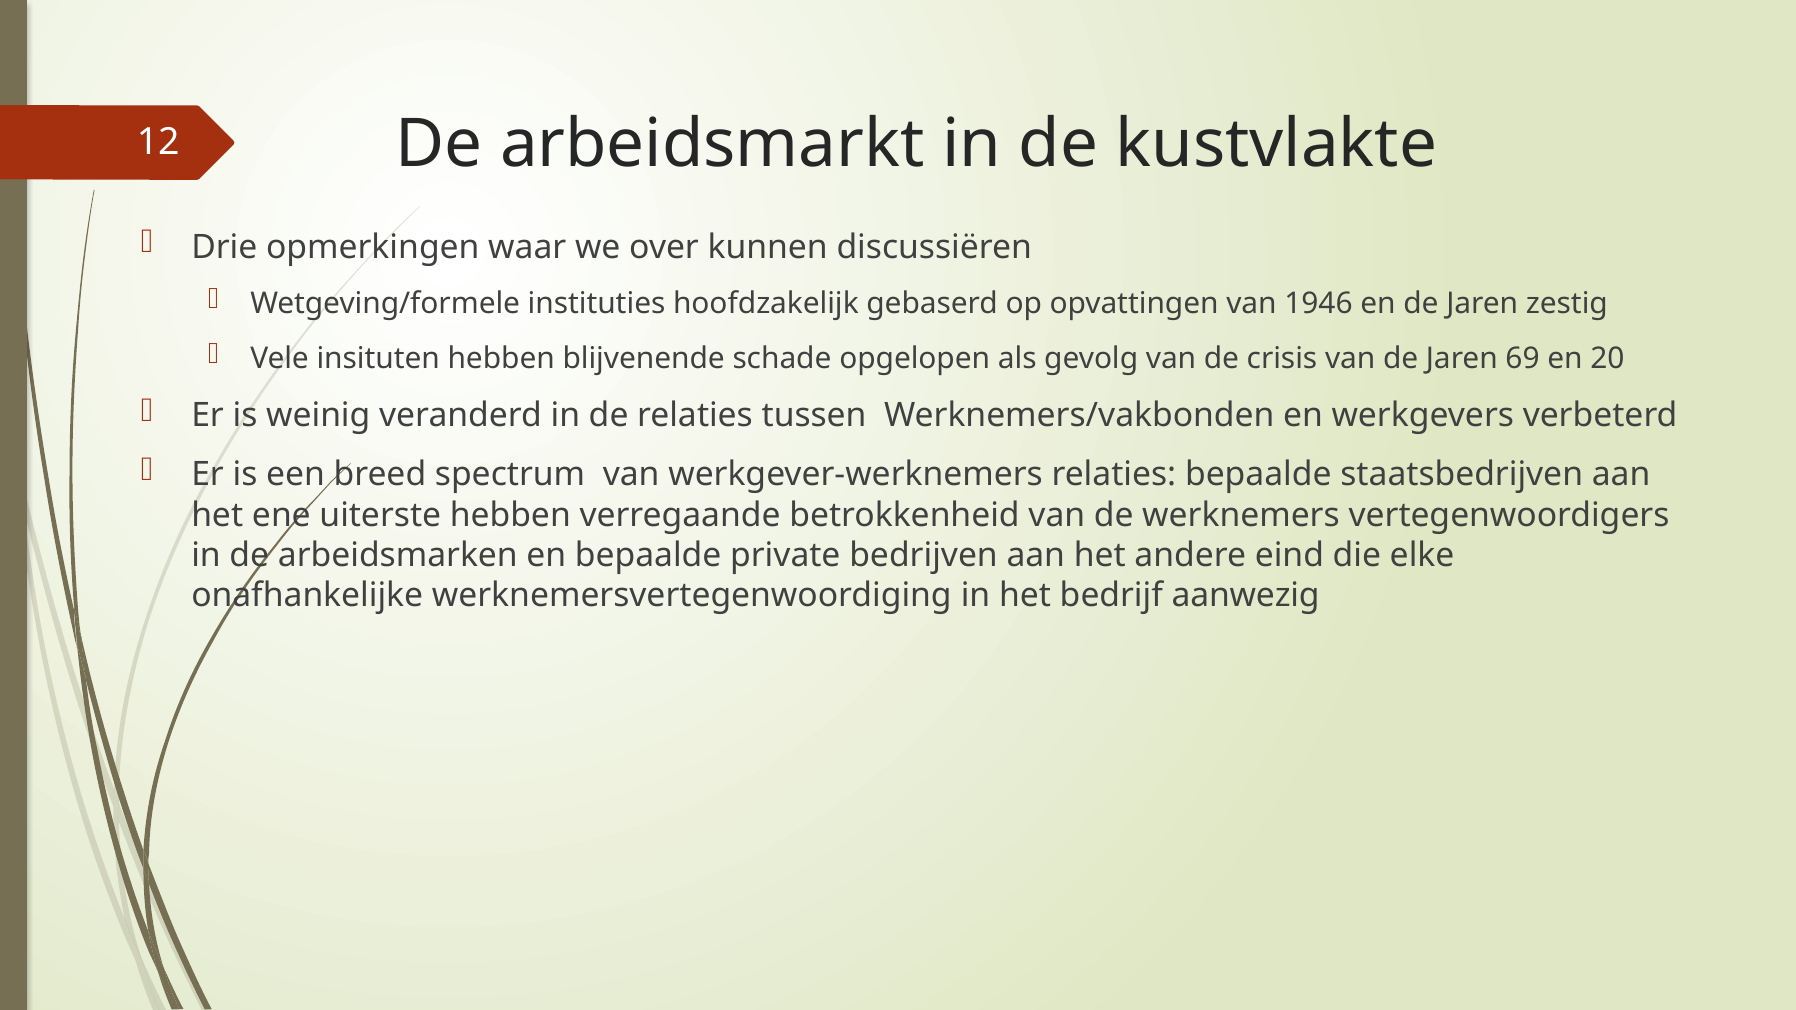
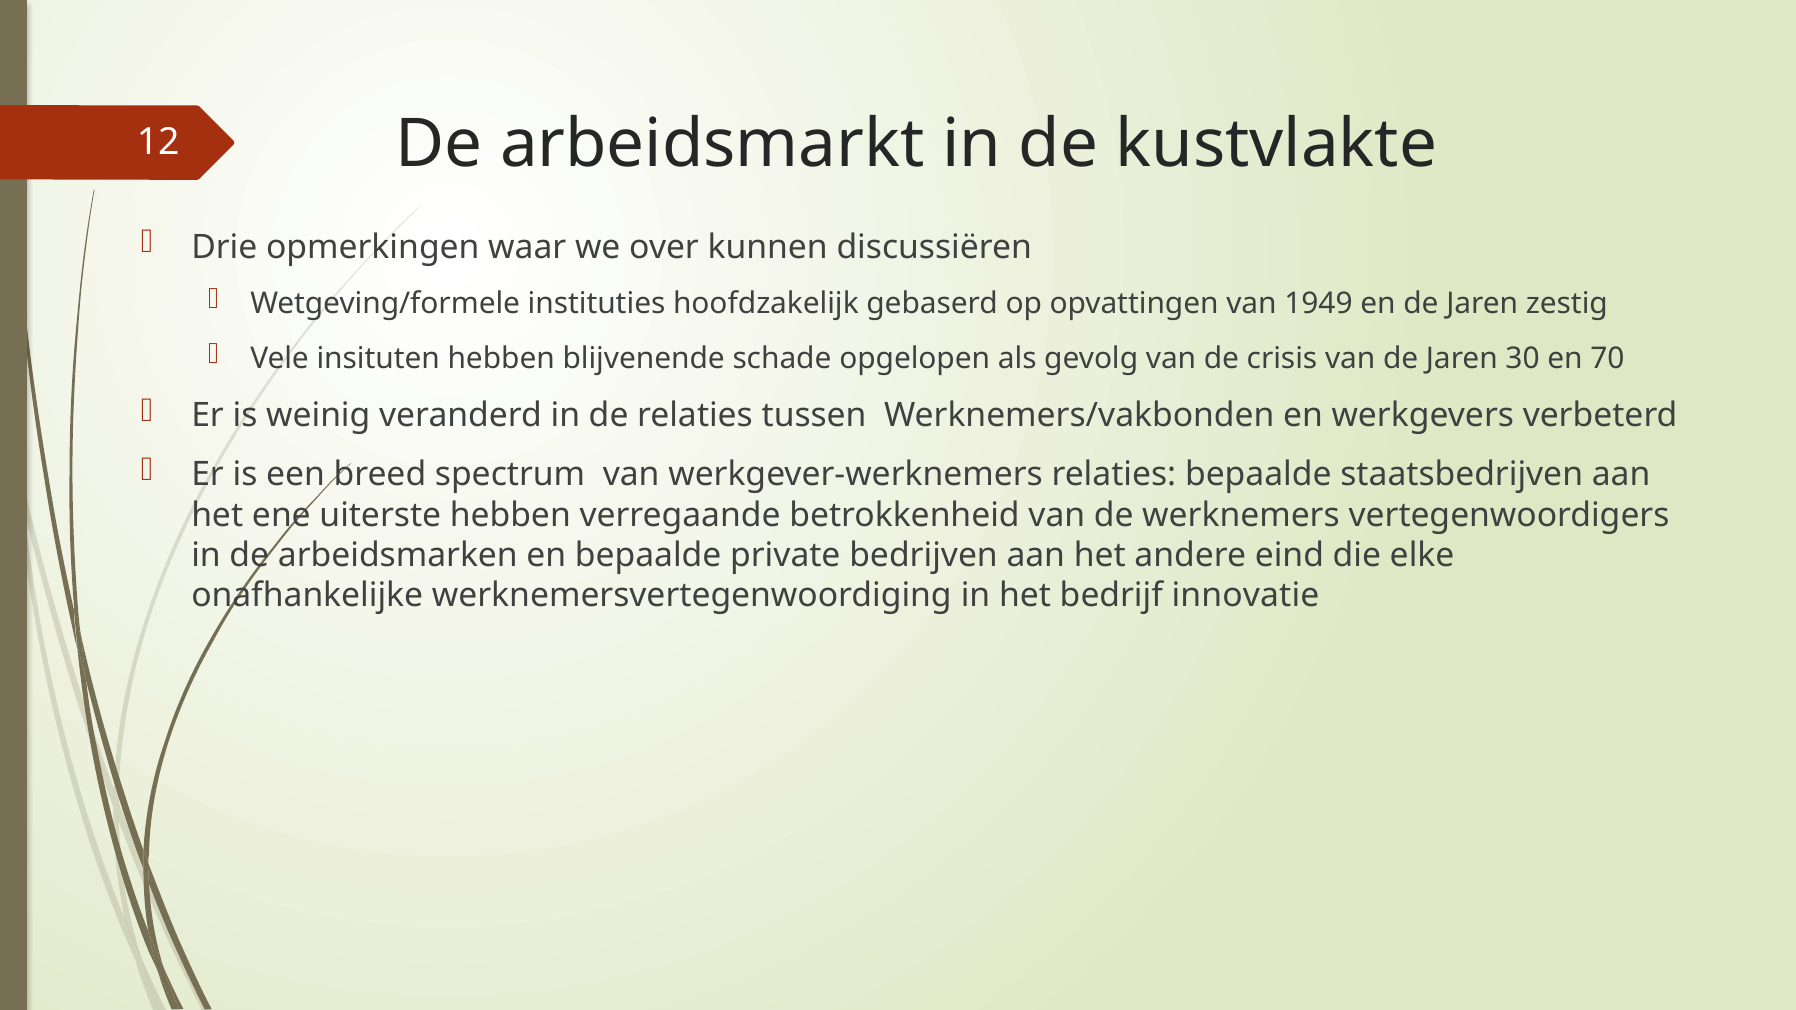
1946: 1946 -> 1949
69: 69 -> 30
20: 20 -> 70
aanwezig: aanwezig -> innovatie
